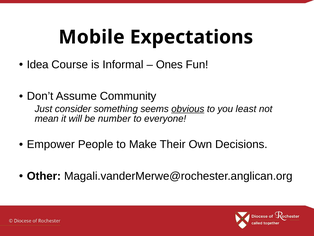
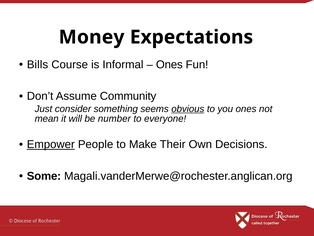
Mobile: Mobile -> Money
Idea: Idea -> Bills
you least: least -> ones
Empower underline: none -> present
Other: Other -> Some
